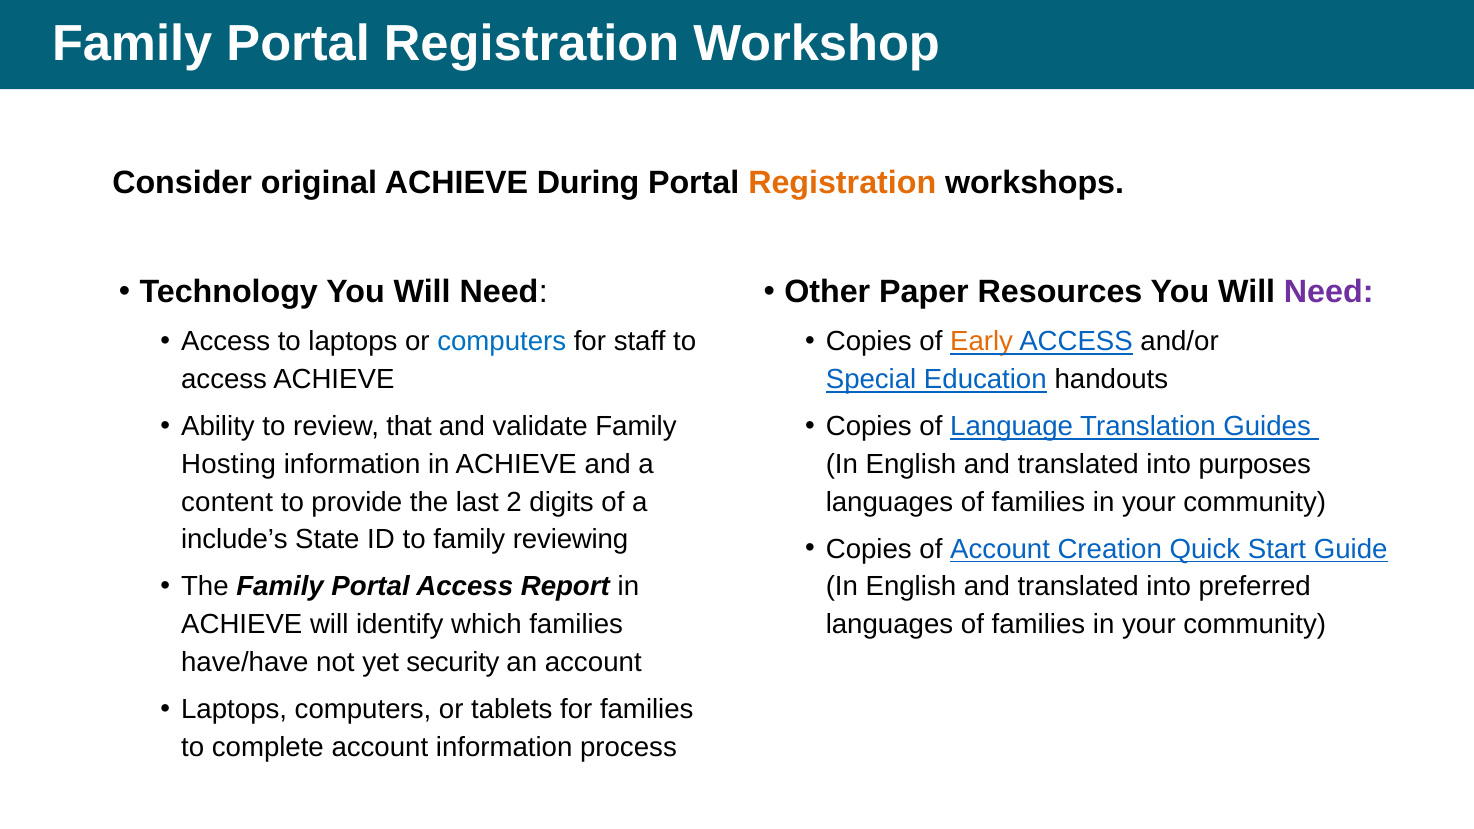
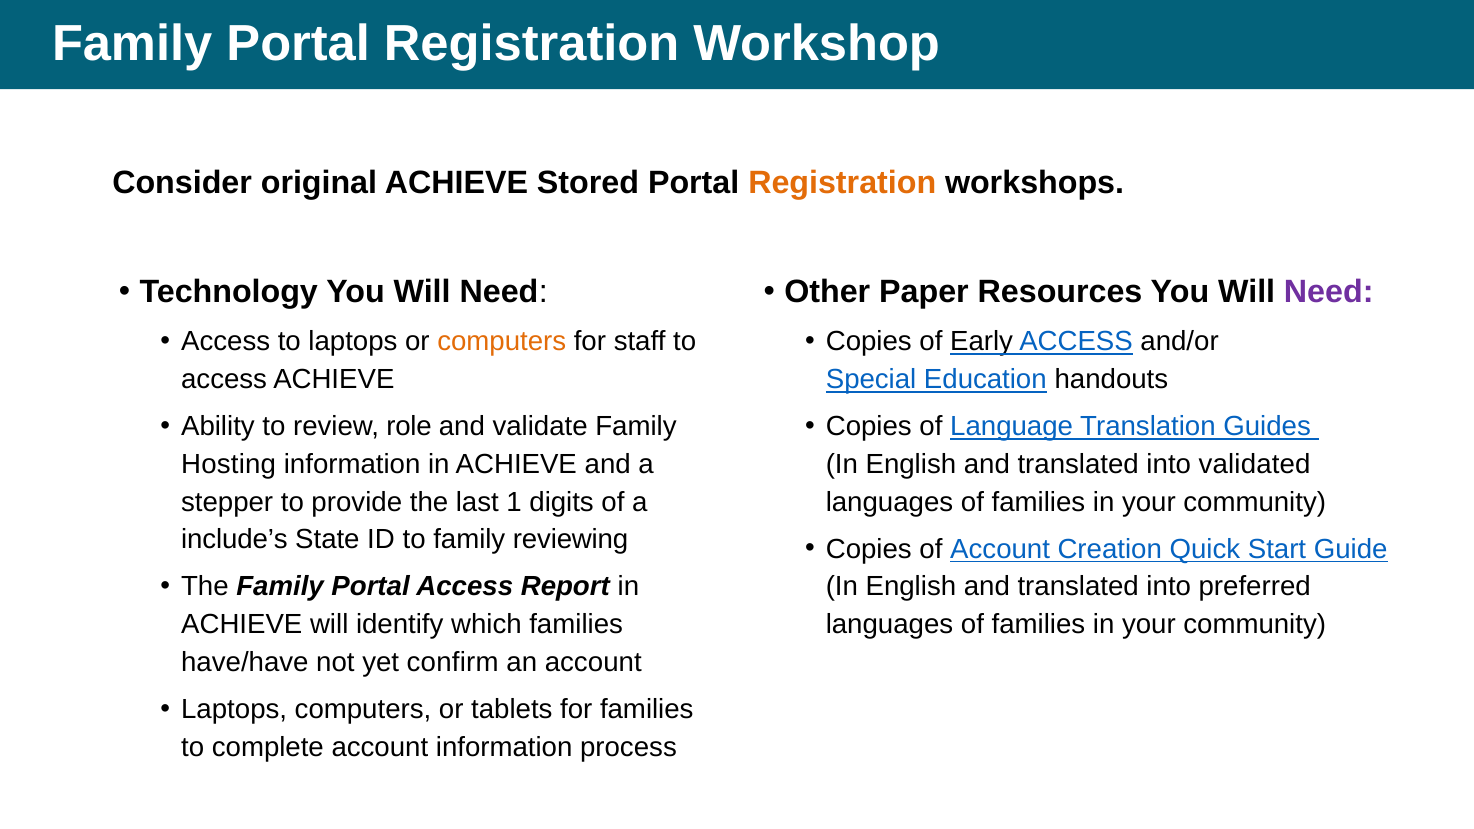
During: During -> Stored
computers at (502, 342) colour: blue -> orange
Early colour: orange -> black
that: that -> role
purposes: purposes -> validated
content: content -> stepper
2: 2 -> 1
security: security -> confirm
